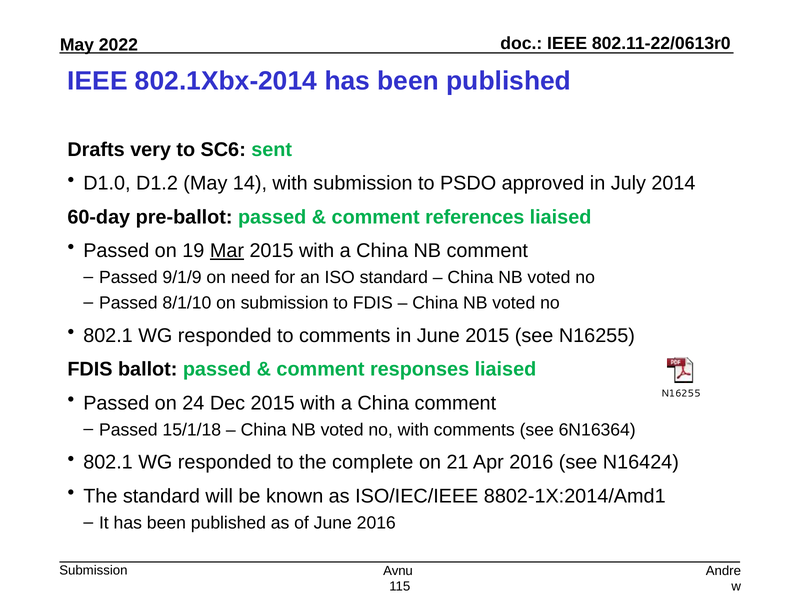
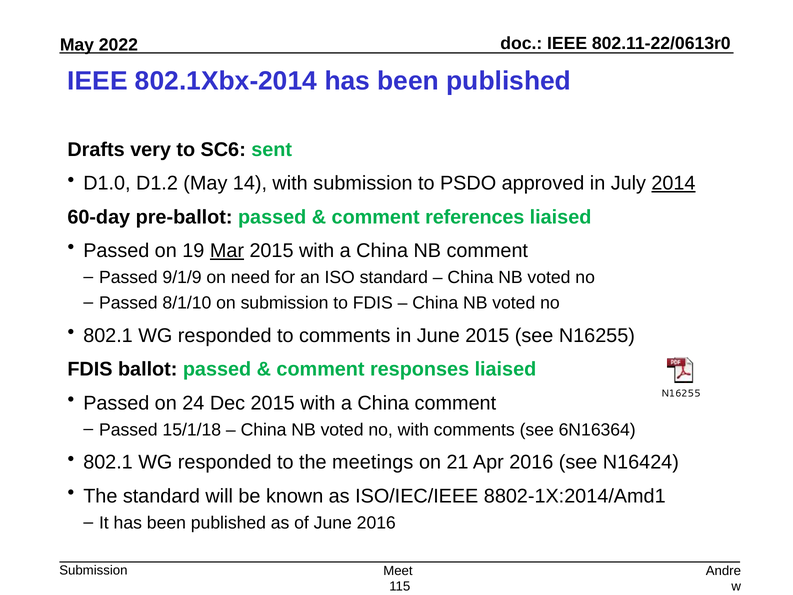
2014 underline: none -> present
complete: complete -> meetings
Avnu: Avnu -> Meet
